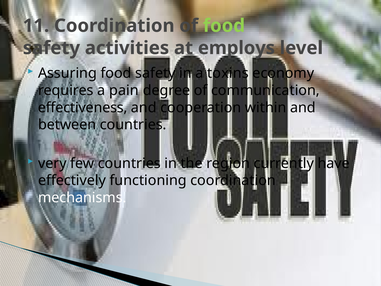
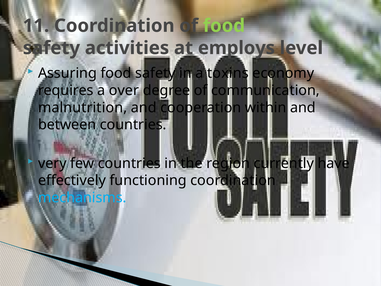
pain: pain -> over
effectiveness: effectiveness -> malnutrition
mechanisms colour: white -> light blue
